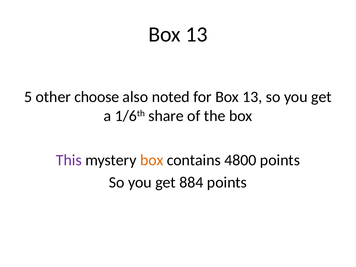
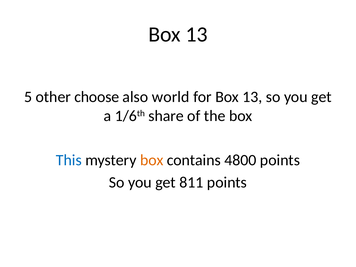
noted: noted -> world
This colour: purple -> blue
884: 884 -> 811
